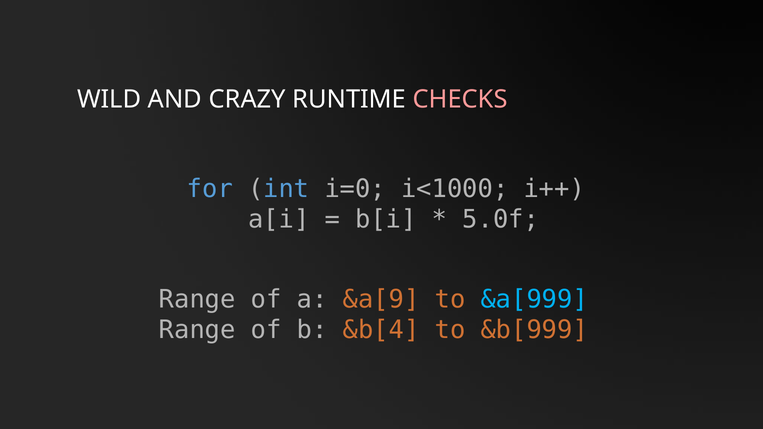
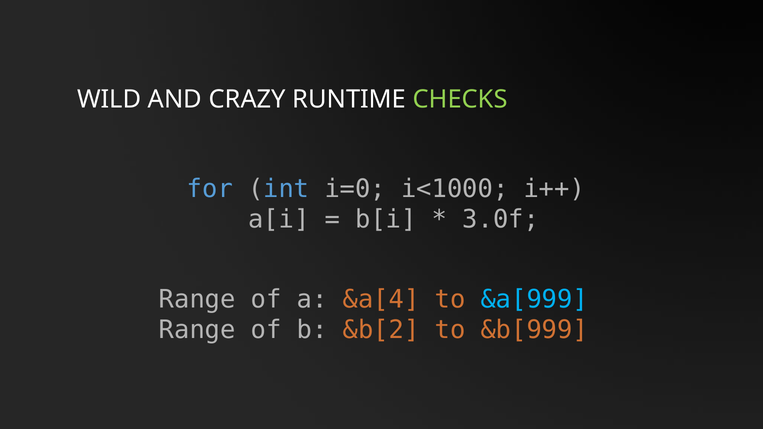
CHECKS colour: pink -> light green
5.0f: 5.0f -> 3.0f
&a[9: &a[9 -> &a[4
&b[4: &b[4 -> &b[2
